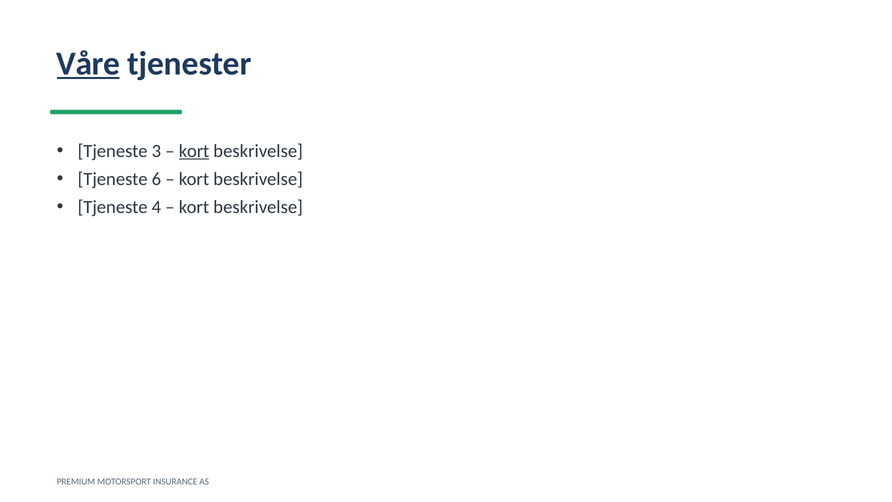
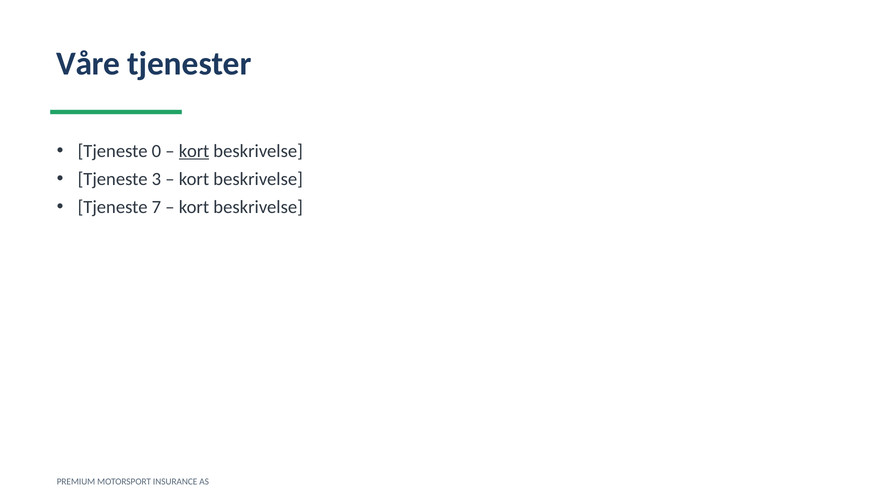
Våre underline: present -> none
3: 3 -> 0
6: 6 -> 3
4: 4 -> 7
